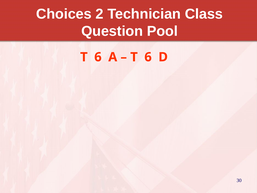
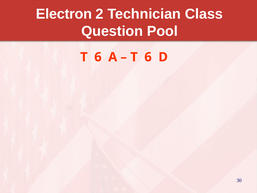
Choices: Choices -> Electron
